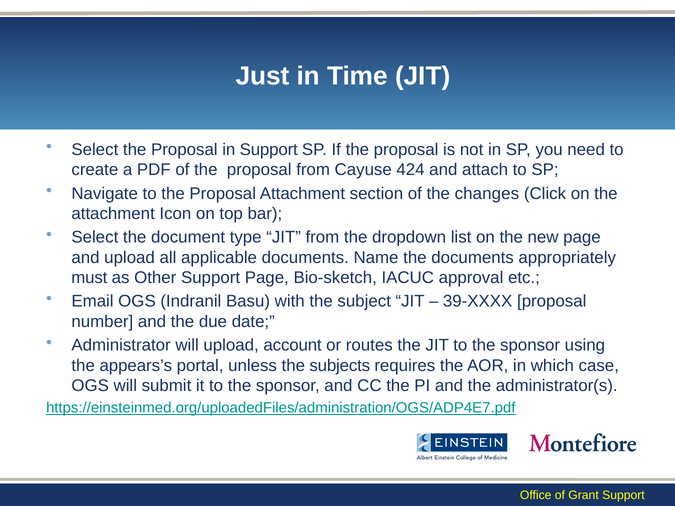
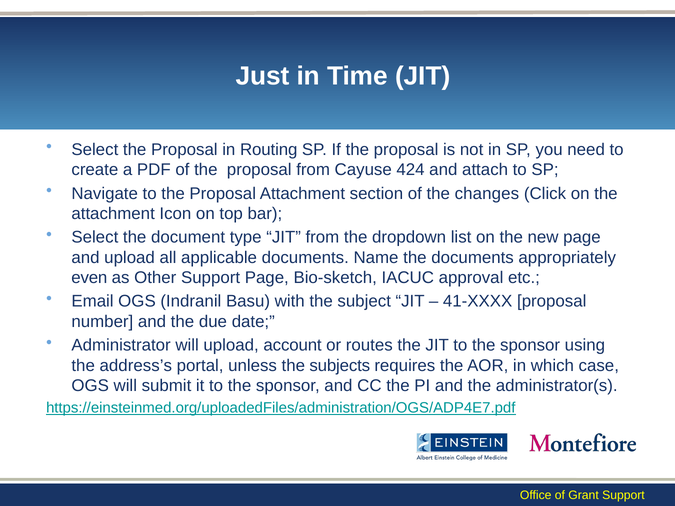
in Support: Support -> Routing
must: must -> even
39-XXXX: 39-XXXX -> 41-XXXX
appears’s: appears’s -> address’s
